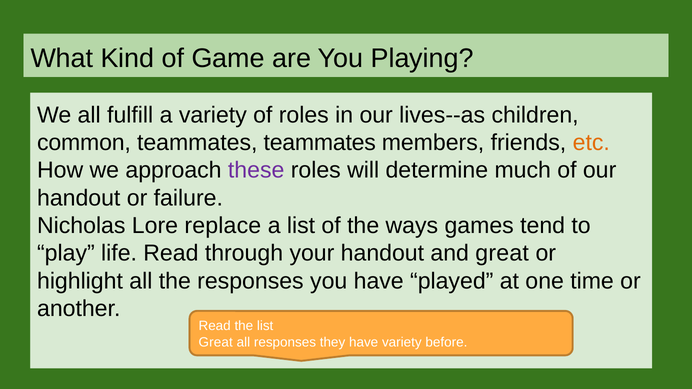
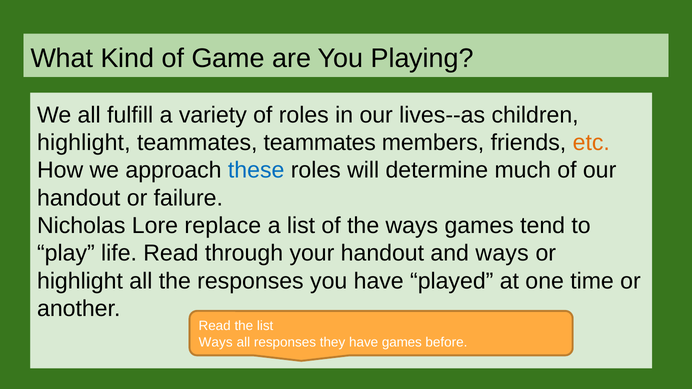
common at (84, 143): common -> highlight
these colour: purple -> blue
and great: great -> ways
Great at (216, 342): Great -> Ways
have variety: variety -> games
